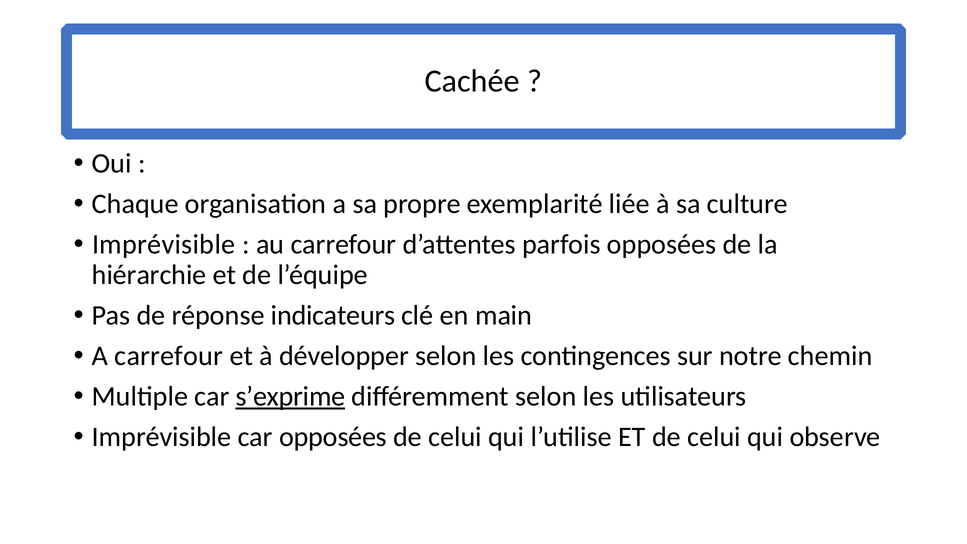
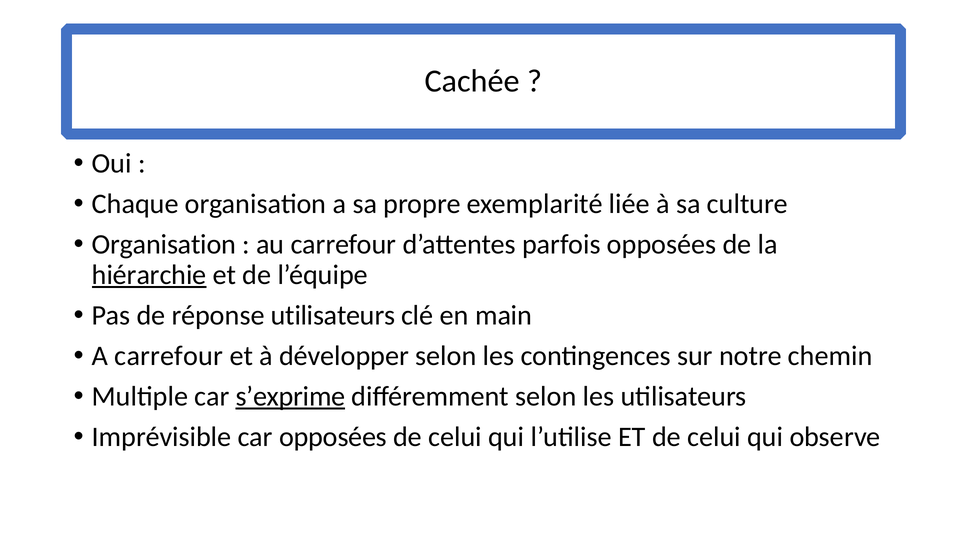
Imprévisible at (164, 244): Imprévisible -> Organisation
hiérarchie underline: none -> present
réponse indicateurs: indicateurs -> utilisateurs
